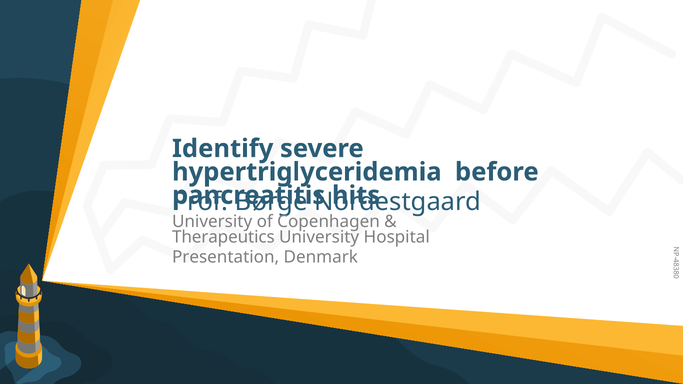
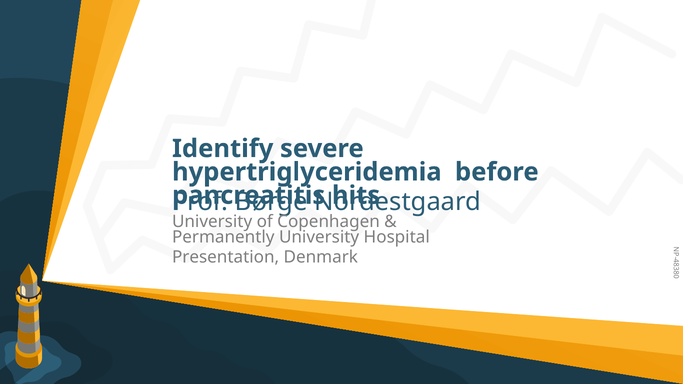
Therapeutics: Therapeutics -> Permanently
